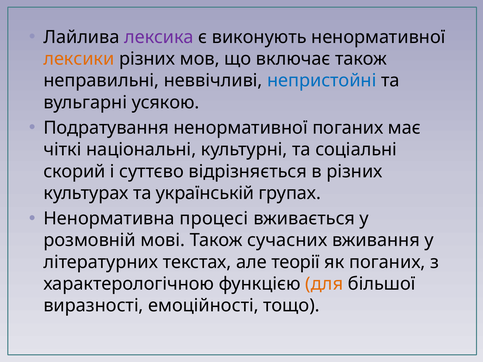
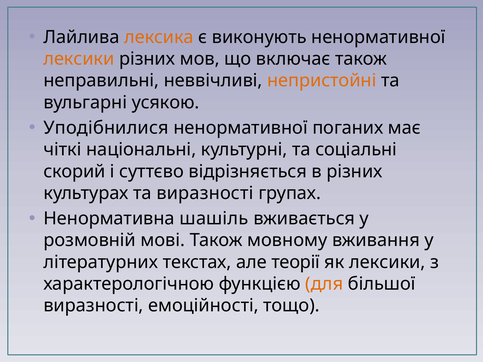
лексика colour: purple -> orange
непристойні colour: blue -> orange
Подратування: Подратування -> Уподібнилися
та українській: українській -> виразності
процесі: процесі -> шашіль
сучасних: сучасних -> мовному
як поганих: поганих -> лексики
